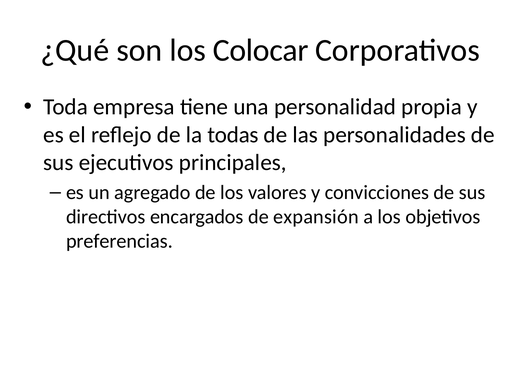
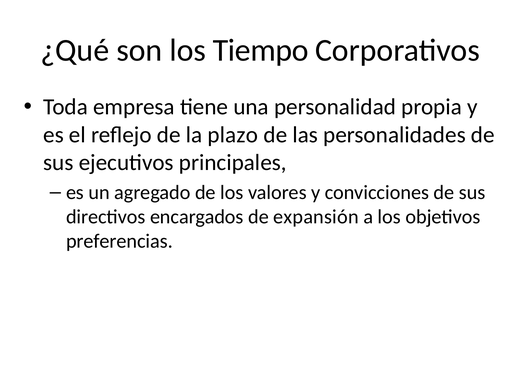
Colocar: Colocar -> Tiempo
todas: todas -> plazo
